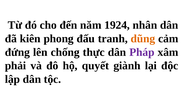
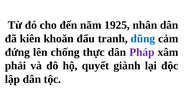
1924: 1924 -> 1925
phong: phong -> khoăn
dũng colour: orange -> blue
